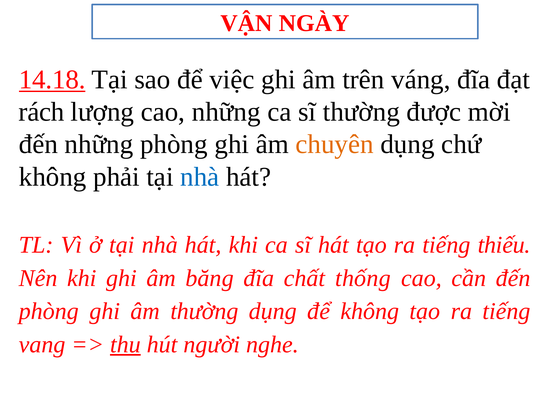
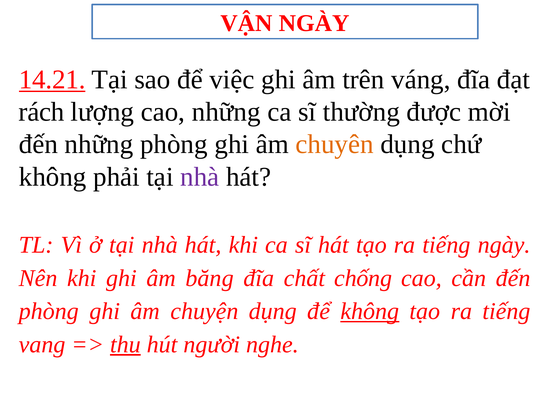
14.18: 14.18 -> 14.21
nhà at (200, 177) colour: blue -> purple
tiếng thiếu: thiếu -> ngày
thống: thống -> chống
âm thường: thường -> chuyện
không at (370, 311) underline: none -> present
